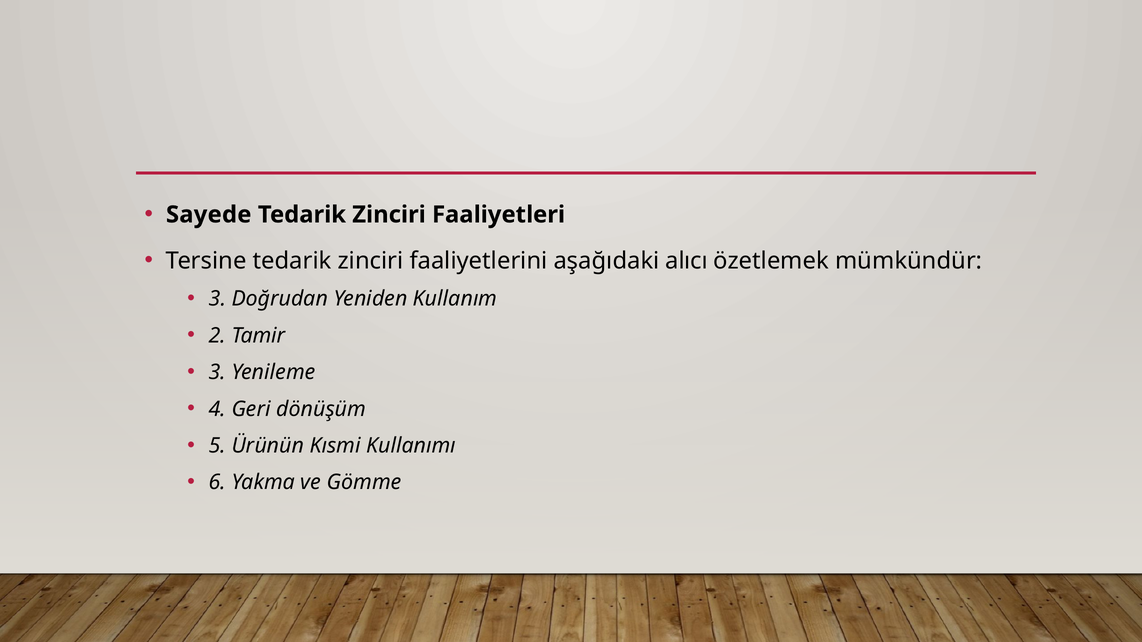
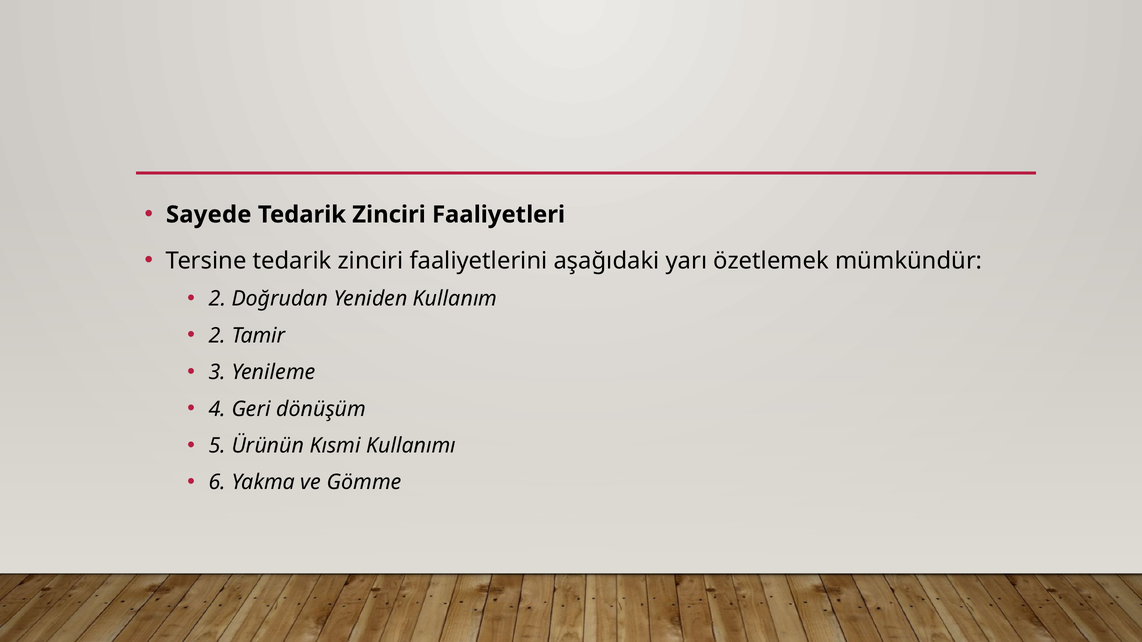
alıcı: alıcı -> yarı
3 at (217, 299): 3 -> 2
